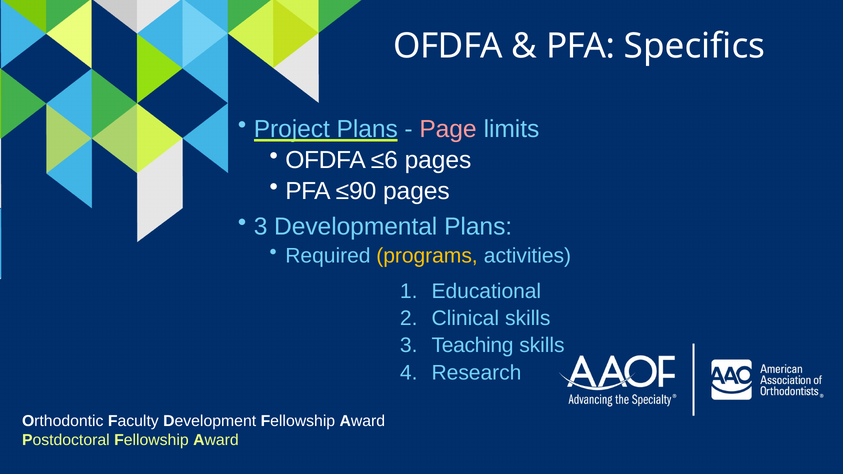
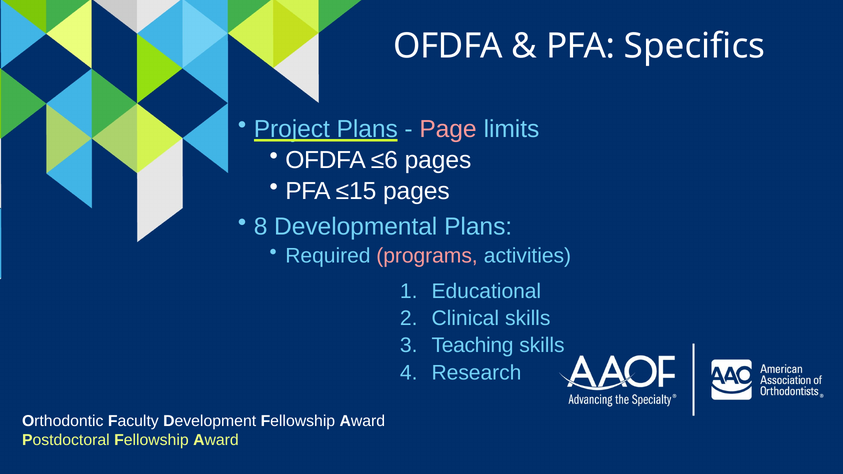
≤90: ≤90 -> ≤15
3 at (261, 227): 3 -> 8
programs colour: yellow -> pink
